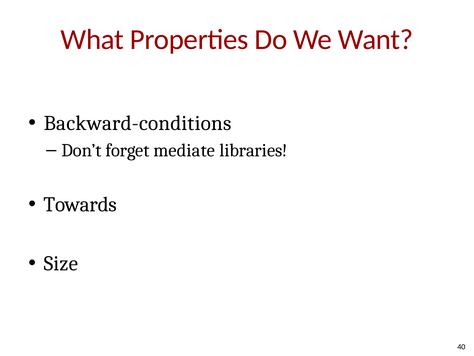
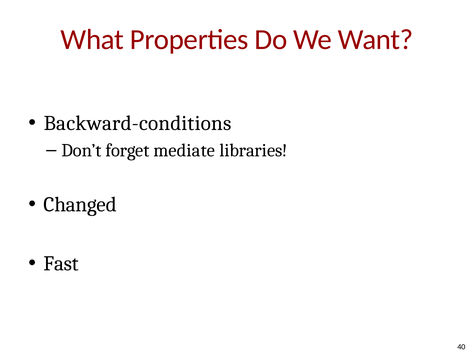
Towards: Towards -> Changed
Size: Size -> Fast
